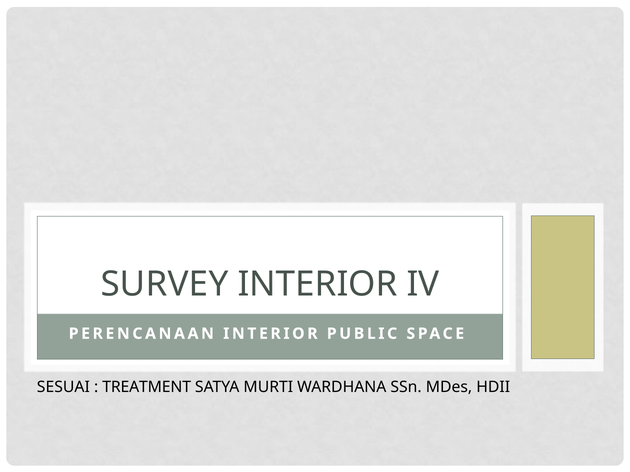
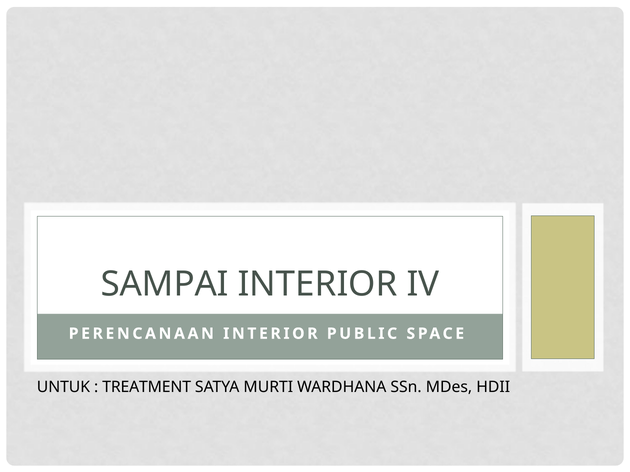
SURVEY: SURVEY -> SAMPAI
SESUAI: SESUAI -> UNTUK
